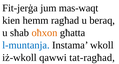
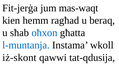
oħxon colour: orange -> blue
iż-wkoll: iż-wkoll -> iż-skont
tat-ragħad: tat-ragħad -> tat-qdusija
